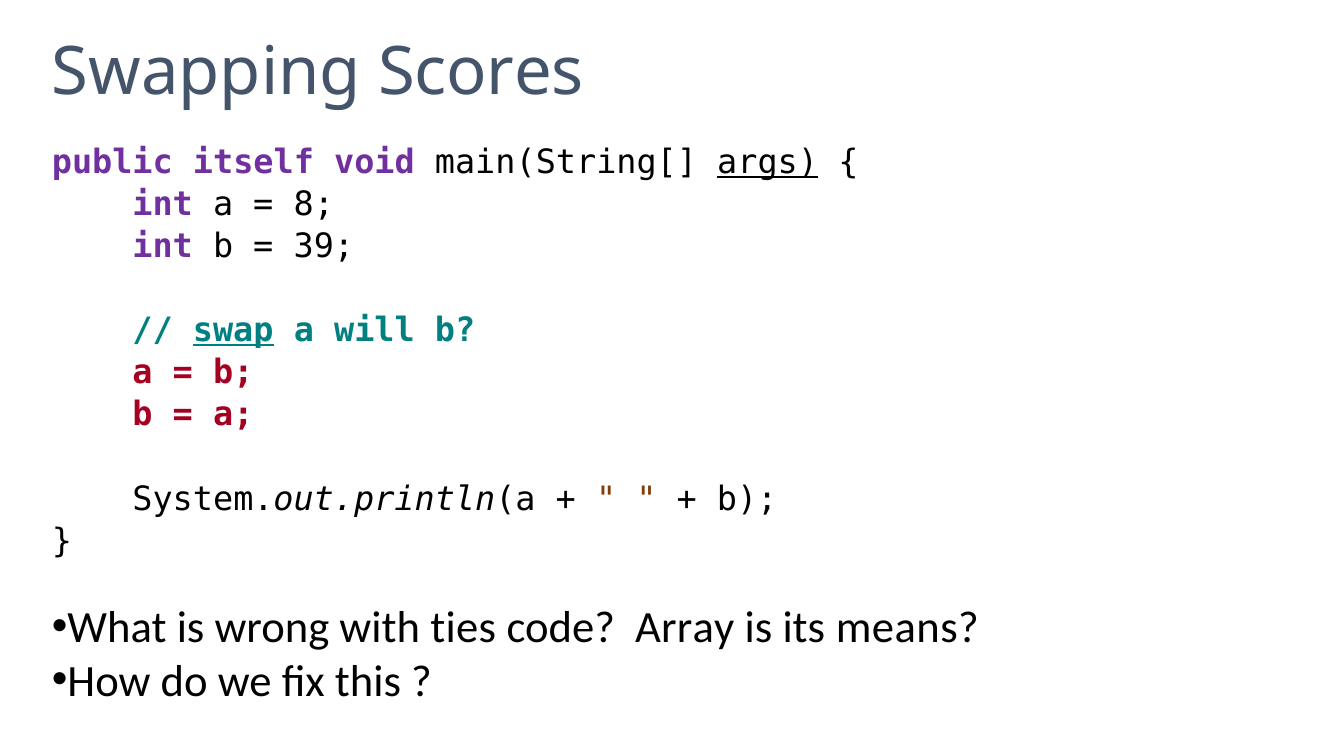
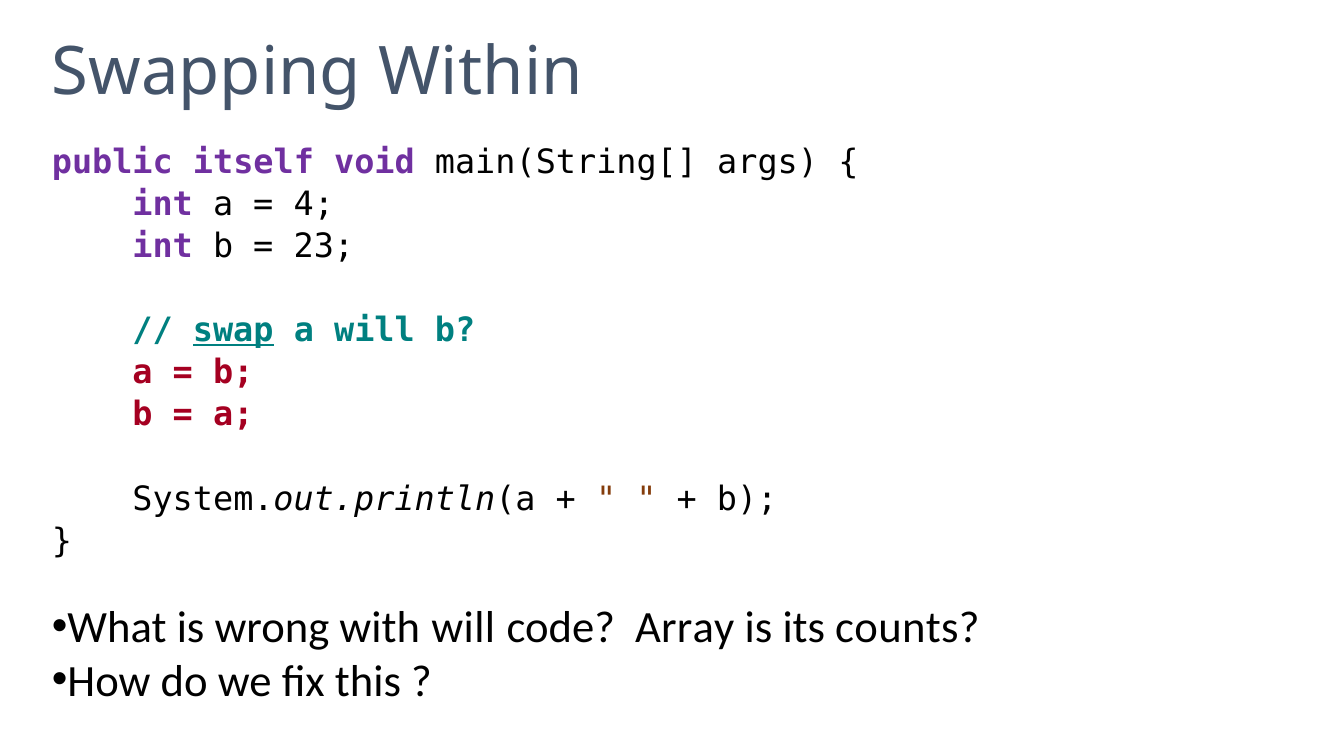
Scores: Scores -> Within
args underline: present -> none
8: 8 -> 4
39: 39 -> 23
with ties: ties -> will
means: means -> counts
